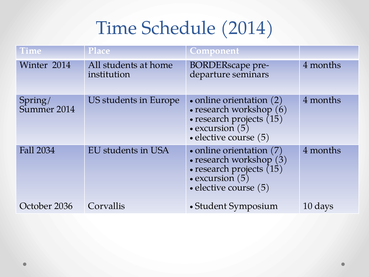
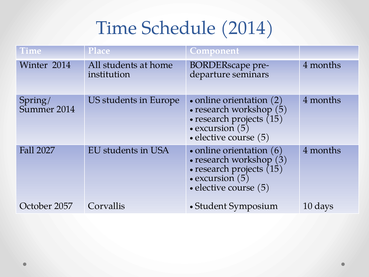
workshop 6: 6 -> 5
7: 7 -> 6
2034: 2034 -> 2027
2036: 2036 -> 2057
